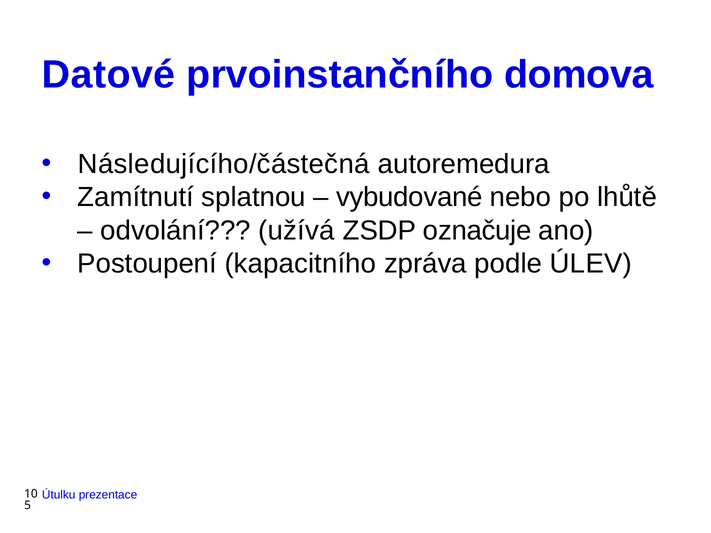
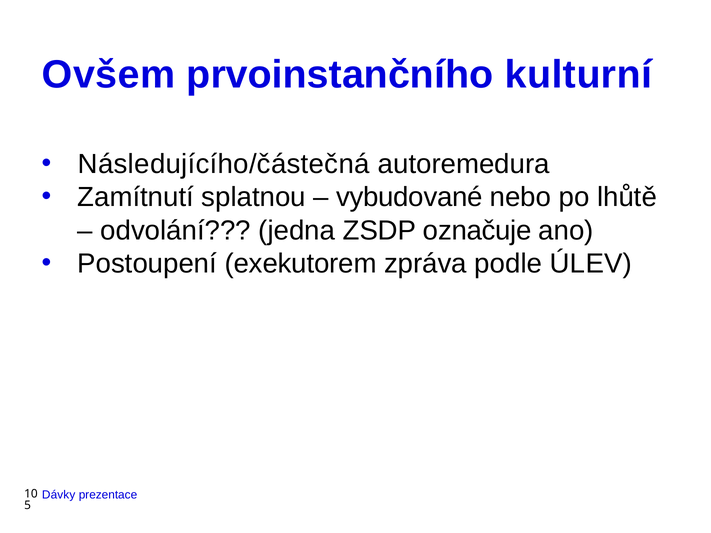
Datové: Datové -> Ovšem
domova: domova -> kulturní
užívá: užívá -> jedna
kapacitního: kapacitního -> exekutorem
Útulku: Útulku -> Dávky
